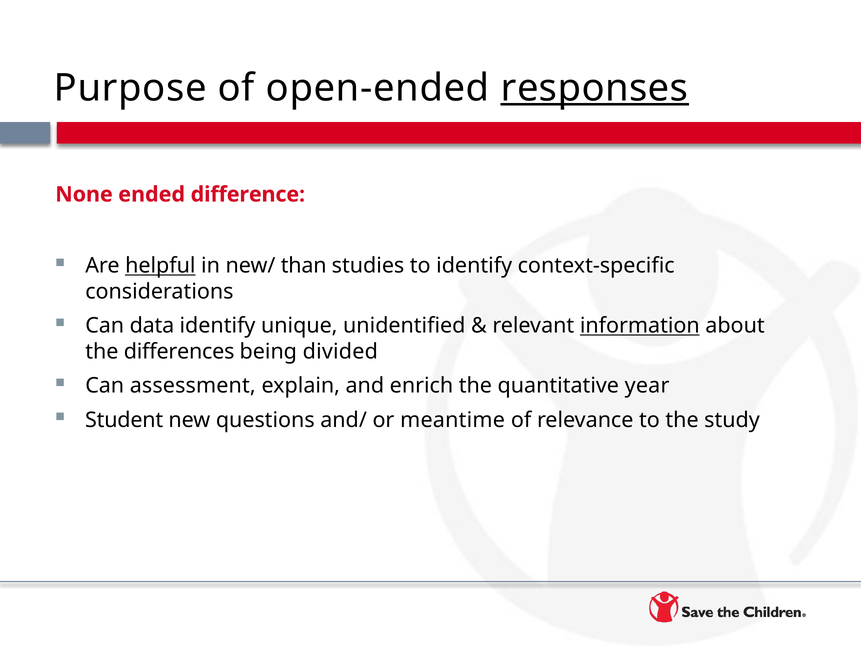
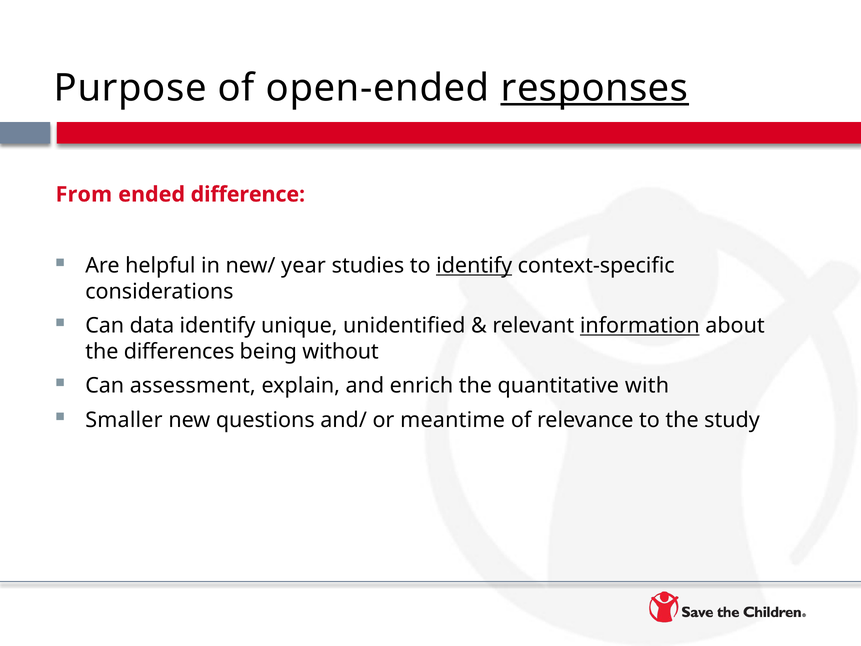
None: None -> From
helpful underline: present -> none
than: than -> year
identify at (474, 266) underline: none -> present
divided: divided -> without
year: year -> with
Student: Student -> Smaller
